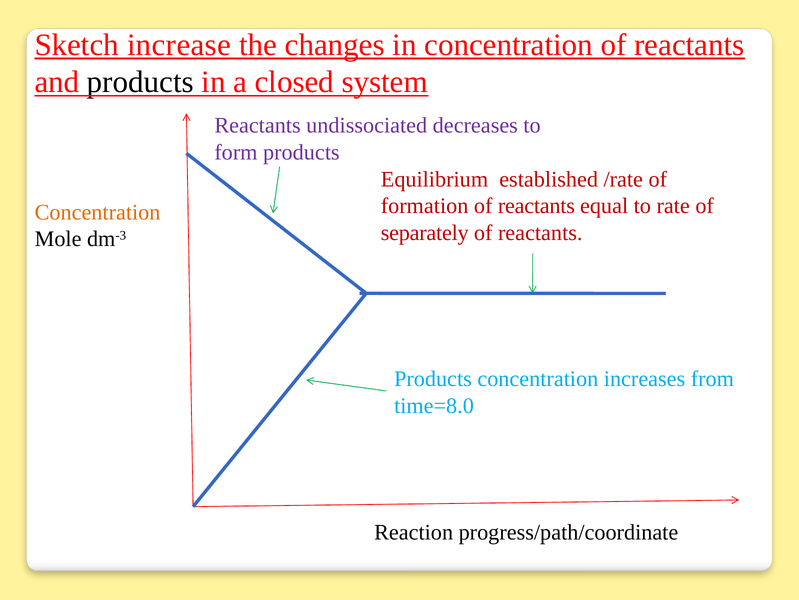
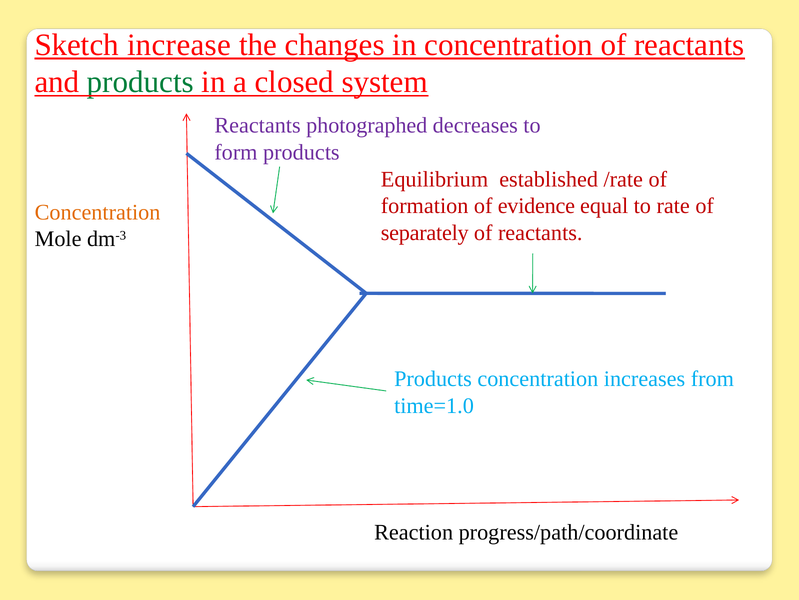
products at (140, 82) colour: black -> green
undissociated: undissociated -> photographed
formation of reactants: reactants -> evidence
time=8.0: time=8.0 -> time=1.0
